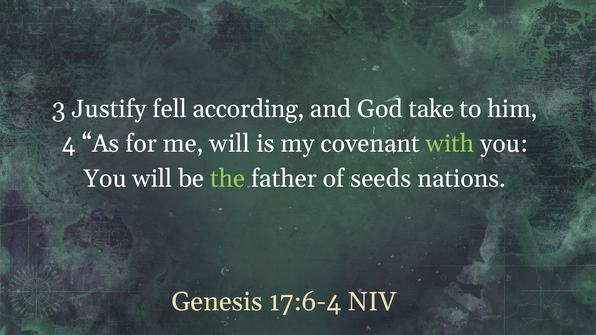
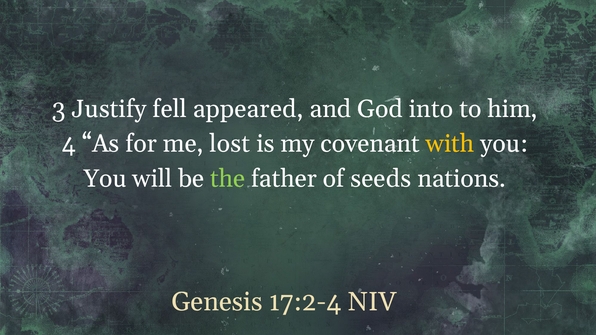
according: according -> appeared
take: take -> into
me will: will -> lost
with colour: light green -> yellow
17:6-4: 17:6-4 -> 17:2-4
